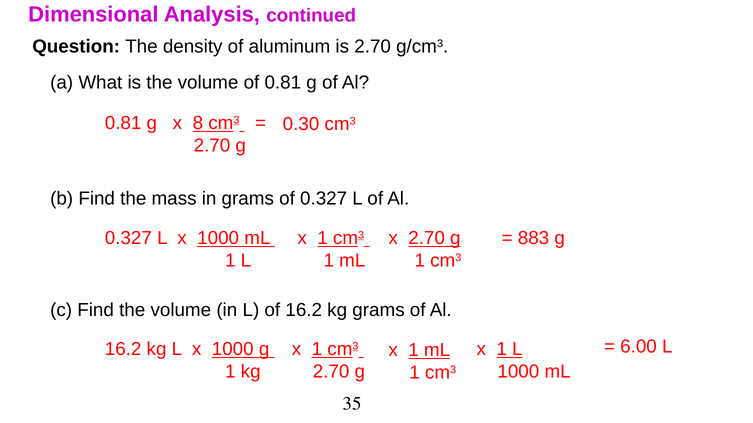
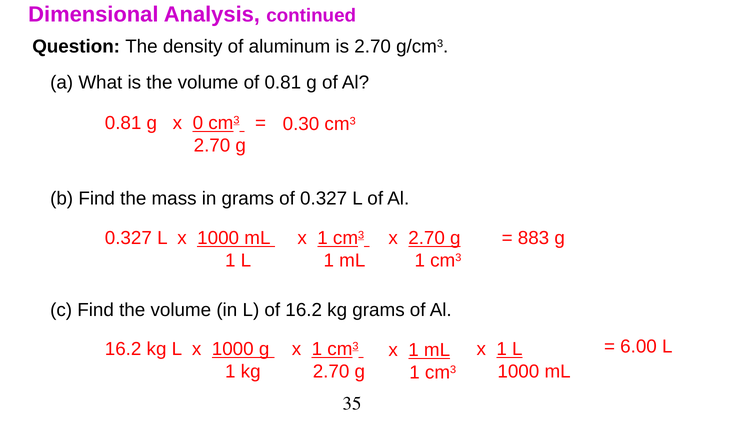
8: 8 -> 0
